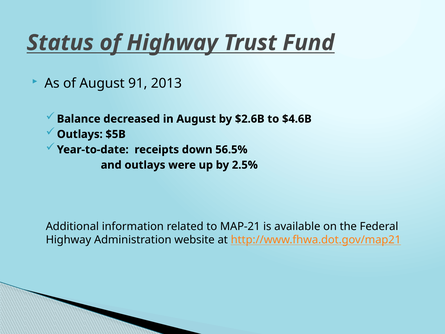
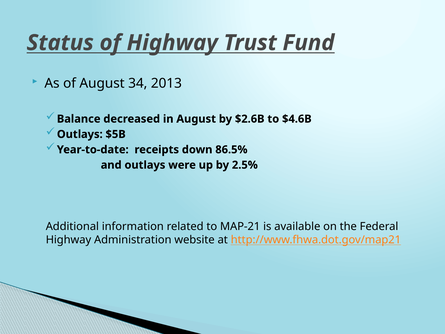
91: 91 -> 34
56.5%: 56.5% -> 86.5%
